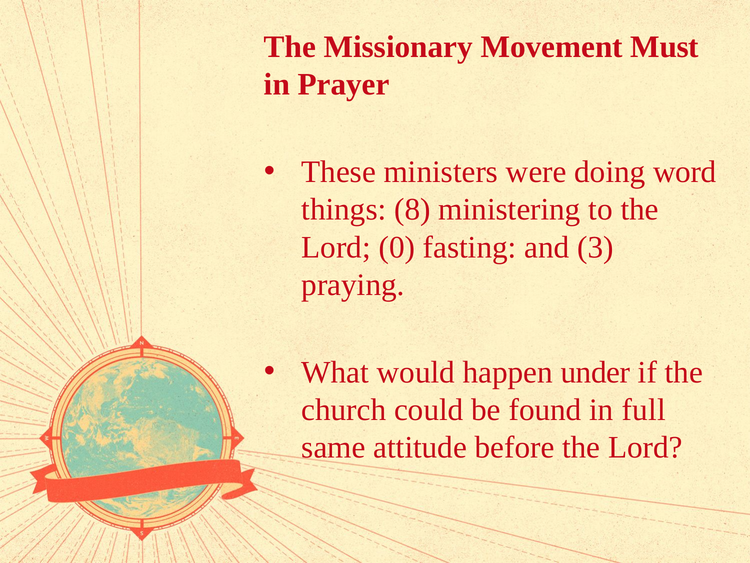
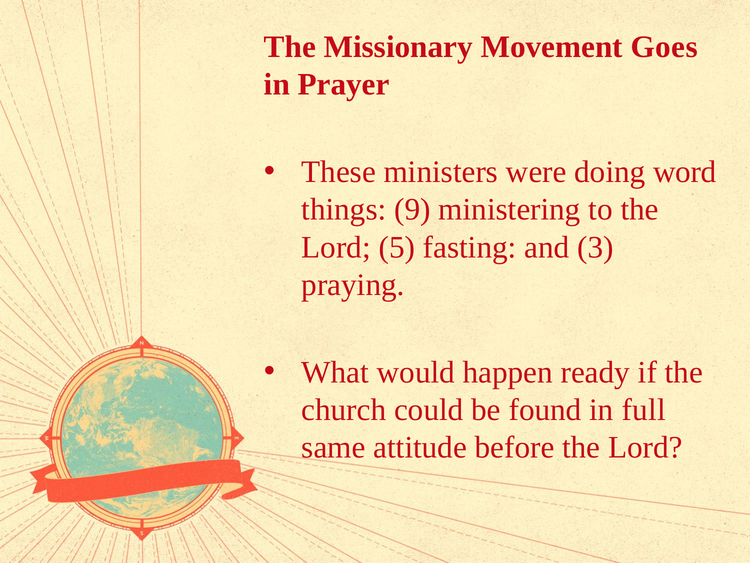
Must: Must -> Goes
8: 8 -> 9
0: 0 -> 5
under: under -> ready
